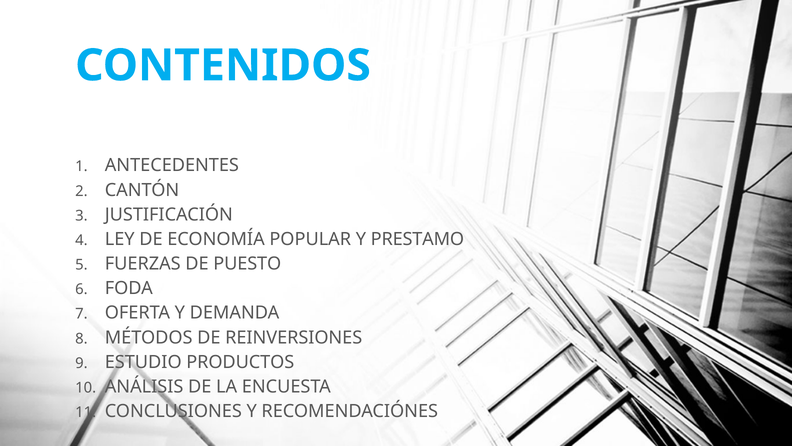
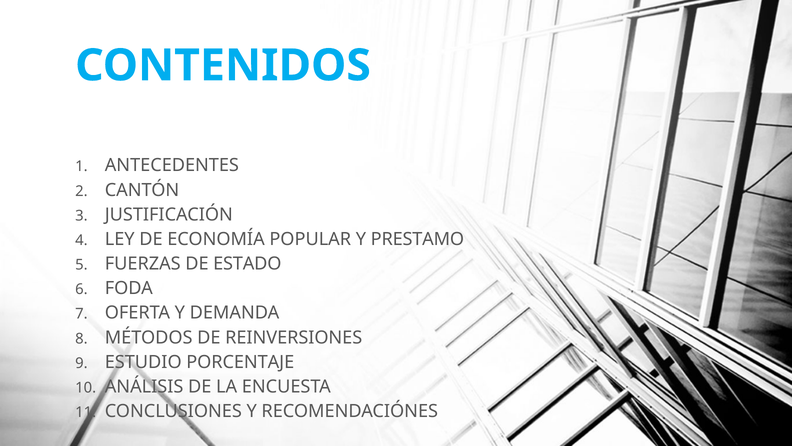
PUESTO: PUESTO -> ESTADO
PRODUCTOS: PRODUCTOS -> PORCENTAJE
